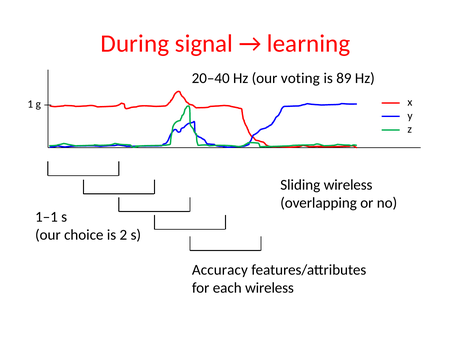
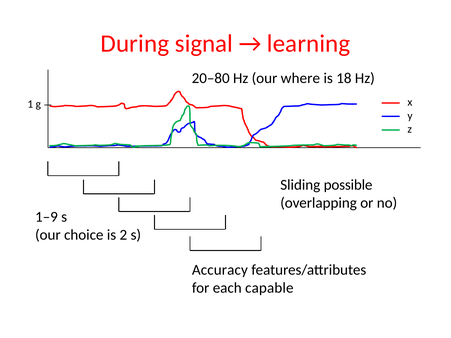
20–40: 20–40 -> 20–80
voting: voting -> where
89: 89 -> 18
Sliding wireless: wireless -> possible
1–1: 1–1 -> 1–9
each wireless: wireless -> capable
